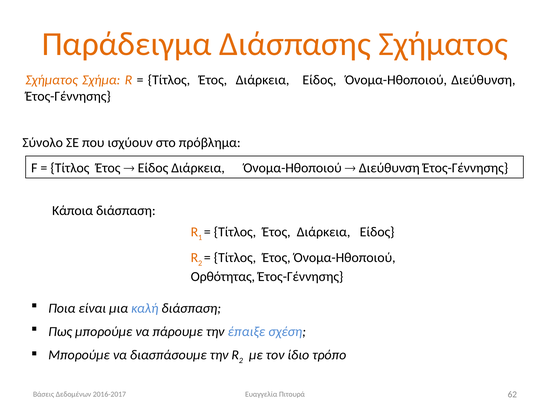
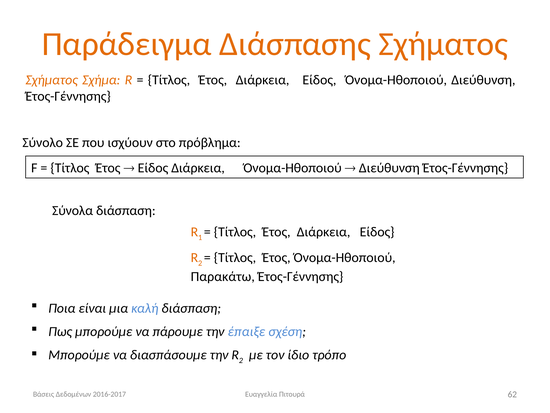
Κάποια: Κάποια -> Σύνολα
Ορθότητας: Ορθότητας -> Παρακάτω
